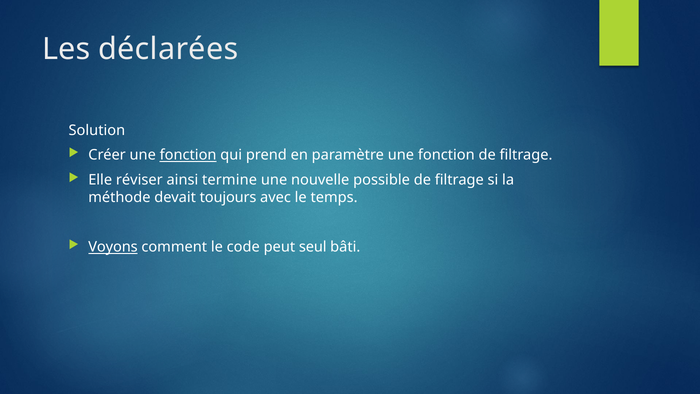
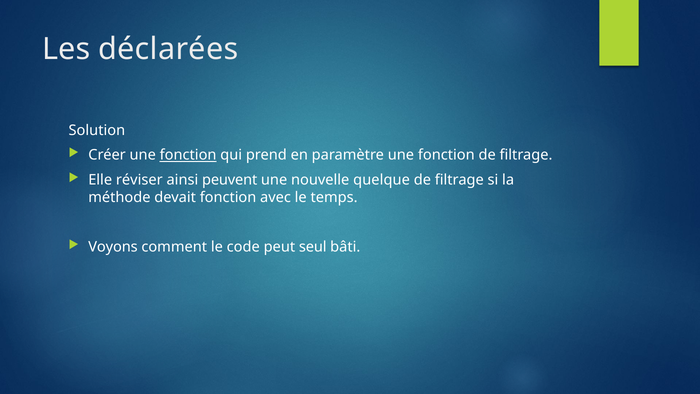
termine: termine -> peuvent
possible: possible -> quelque
devait toujours: toujours -> fonction
Voyons underline: present -> none
